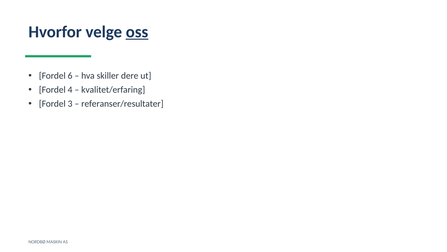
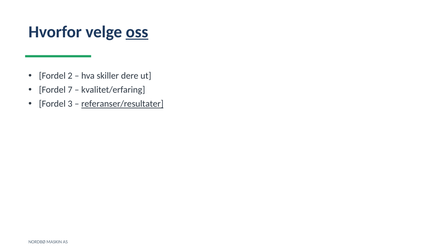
6: 6 -> 2
4: 4 -> 7
referanser/resultater underline: none -> present
